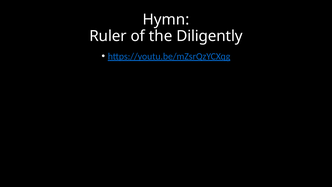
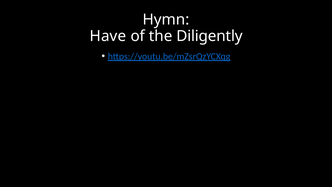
Ruler: Ruler -> Have
